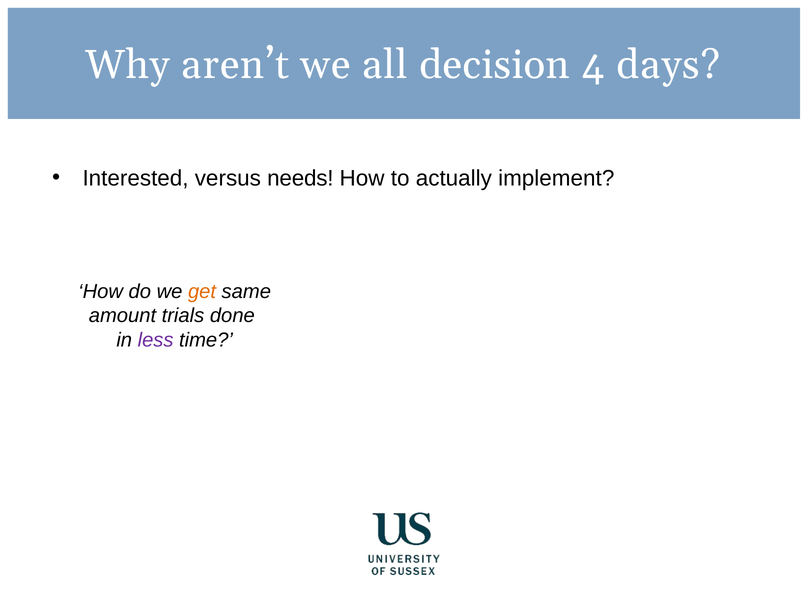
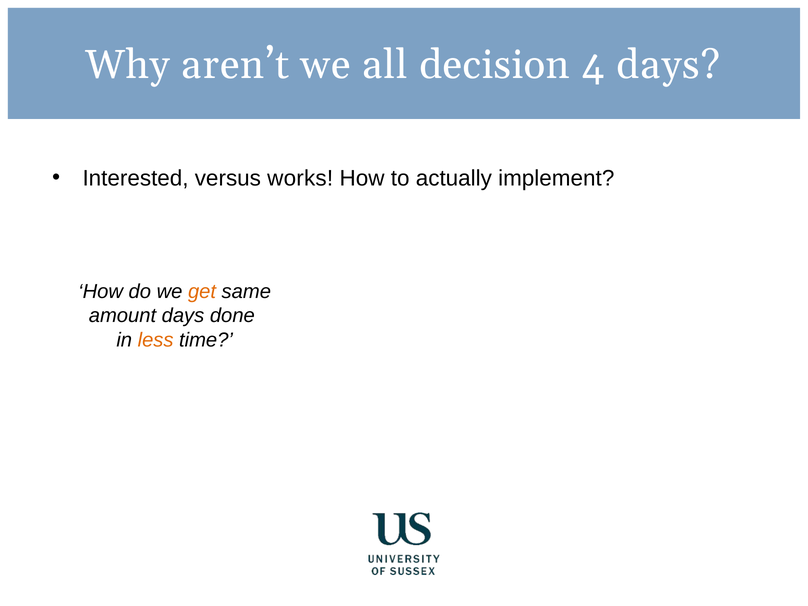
needs: needs -> works
amount trials: trials -> days
less colour: purple -> orange
